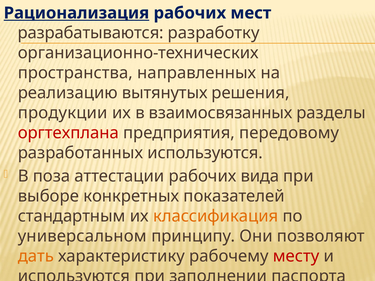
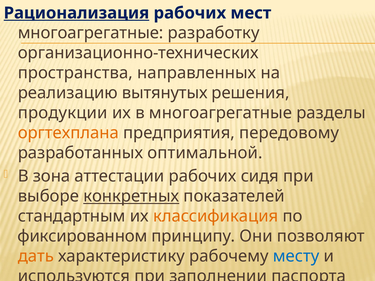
разрабатываются at (91, 33): разрабатываются -> многоагрегатные
в взаимосвязанных: взаимосвязанных -> многоагрегатные
оргтехплана colour: red -> orange
разработанных используются: используются -> оптимальной
поза: поза -> зона
вида: вида -> сидя
конкретных underline: none -> present
универсальном: универсальном -> фиксированном
месту colour: red -> blue
